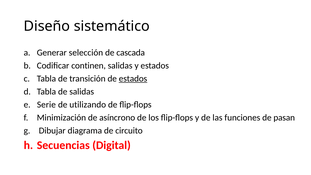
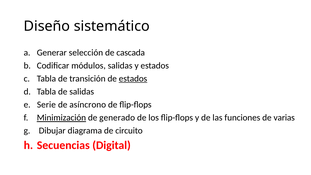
continen: continen -> módulos
utilizando: utilizando -> asíncrono
Minimización underline: none -> present
asíncrono: asíncrono -> generado
pasan: pasan -> varias
